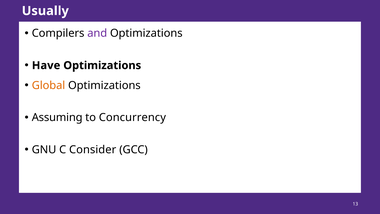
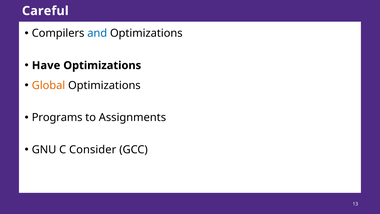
Usually: Usually -> Careful
and colour: purple -> blue
Assuming: Assuming -> Programs
Concurrency: Concurrency -> Assignments
